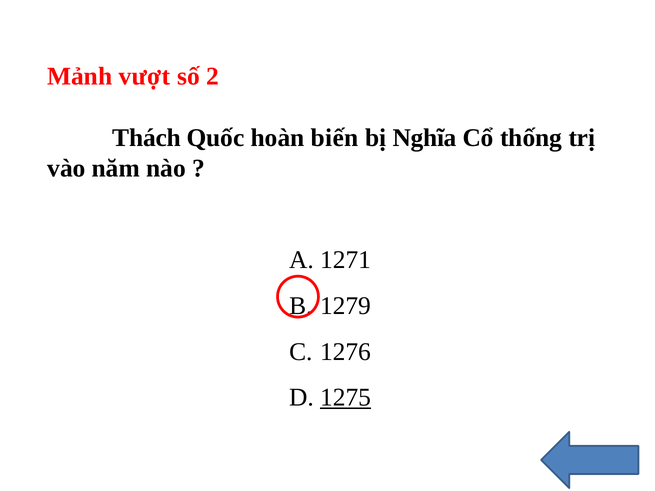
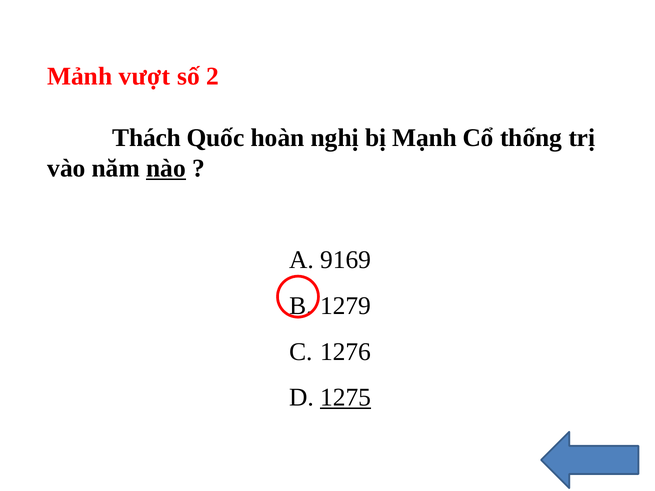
biến: biến -> nghị
Nghĩa: Nghĩa -> Mạnh
nào underline: none -> present
1271: 1271 -> 9169
